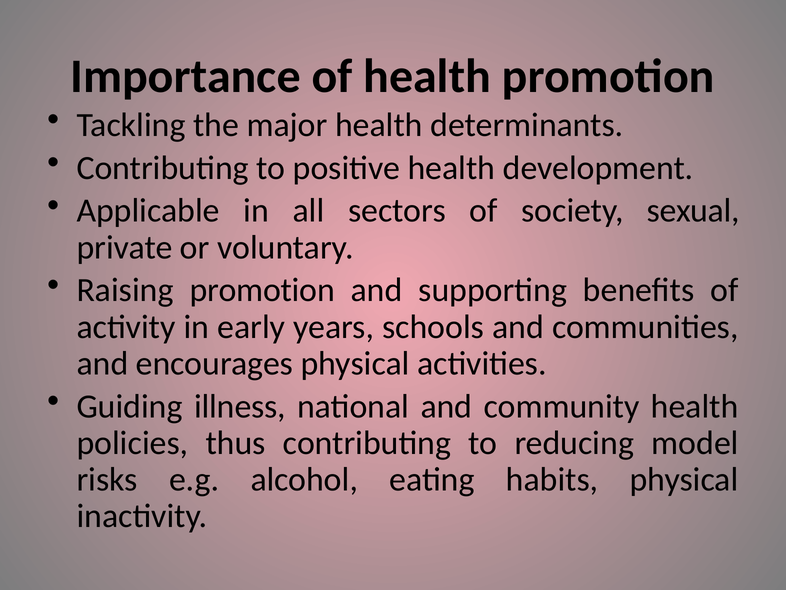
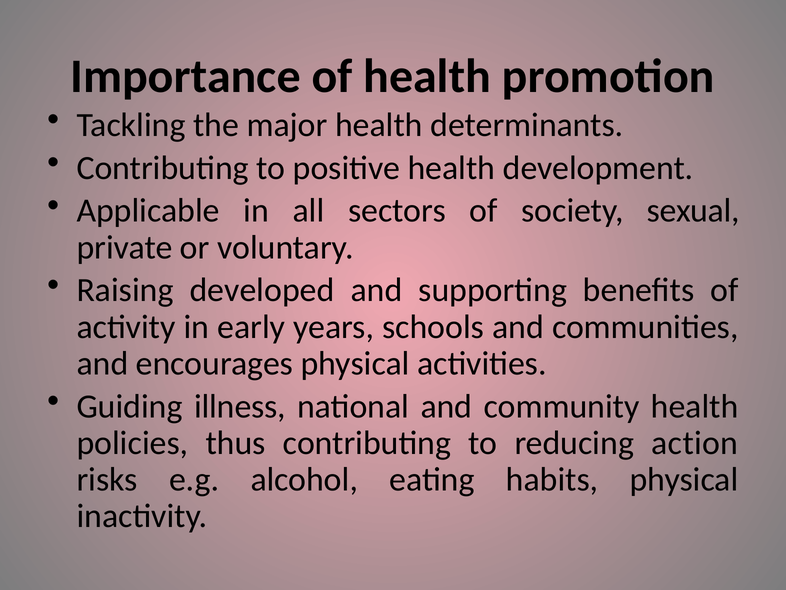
Raising promotion: promotion -> developed
model: model -> action
